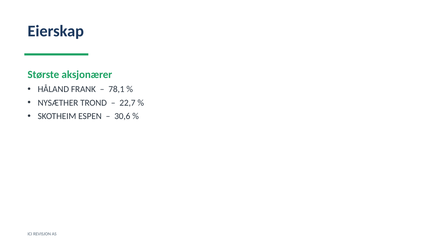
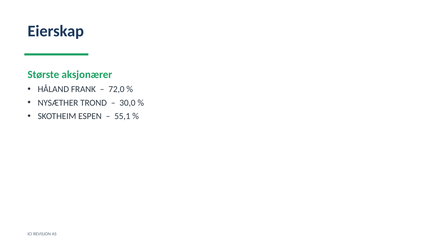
78,1: 78,1 -> 72,0
22,7: 22,7 -> 30,0
30,6: 30,6 -> 55,1
